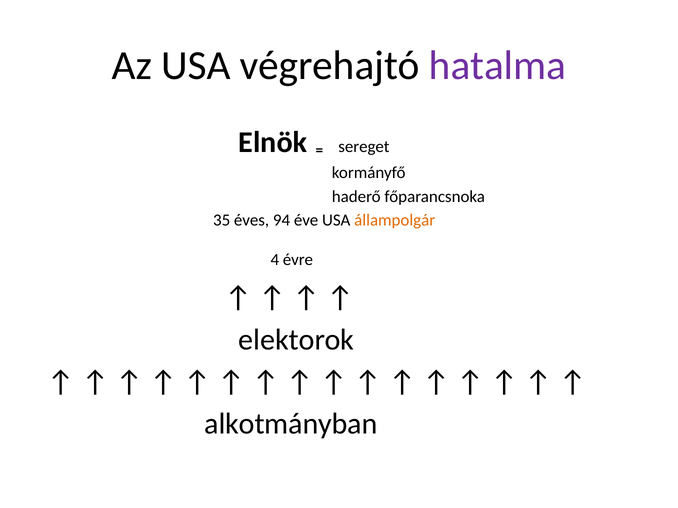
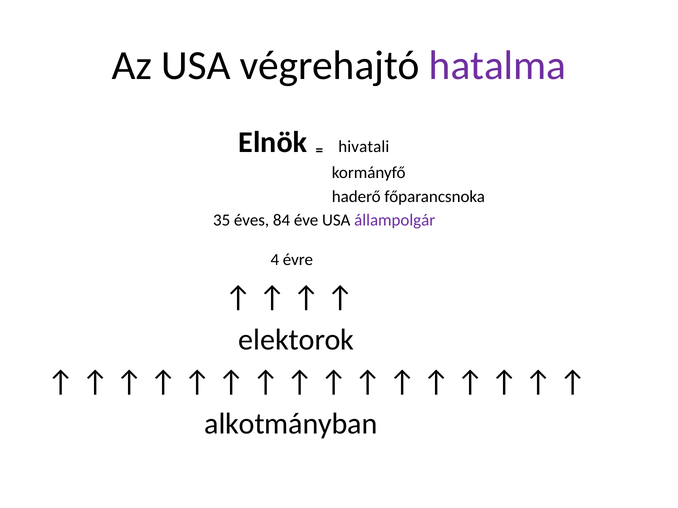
sereget: sereget -> hivatali
94: 94 -> 84
állampolgár colour: orange -> purple
